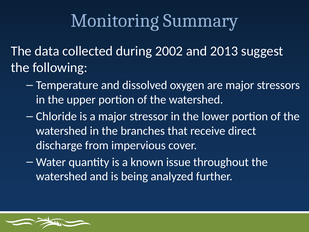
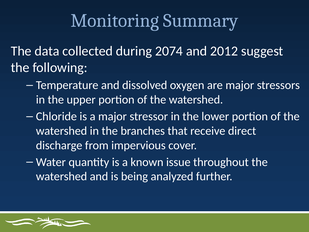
2002: 2002 -> 2074
2013: 2013 -> 2012
